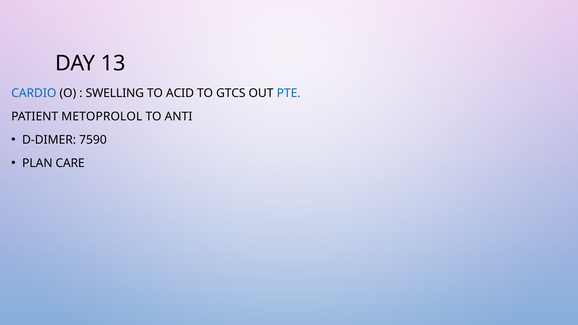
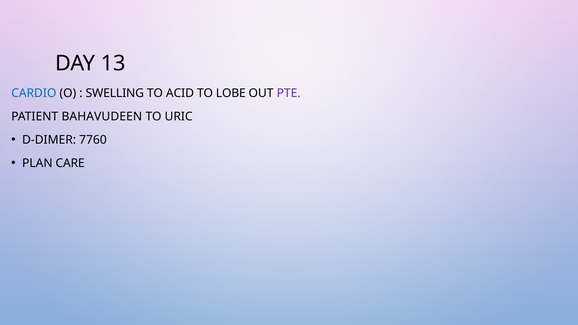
GTCS: GTCS -> LOBE
PTE colour: blue -> purple
METOPROLOL: METOPROLOL -> BAHAVUDEEN
ANTI: ANTI -> URIC
7590: 7590 -> 7760
